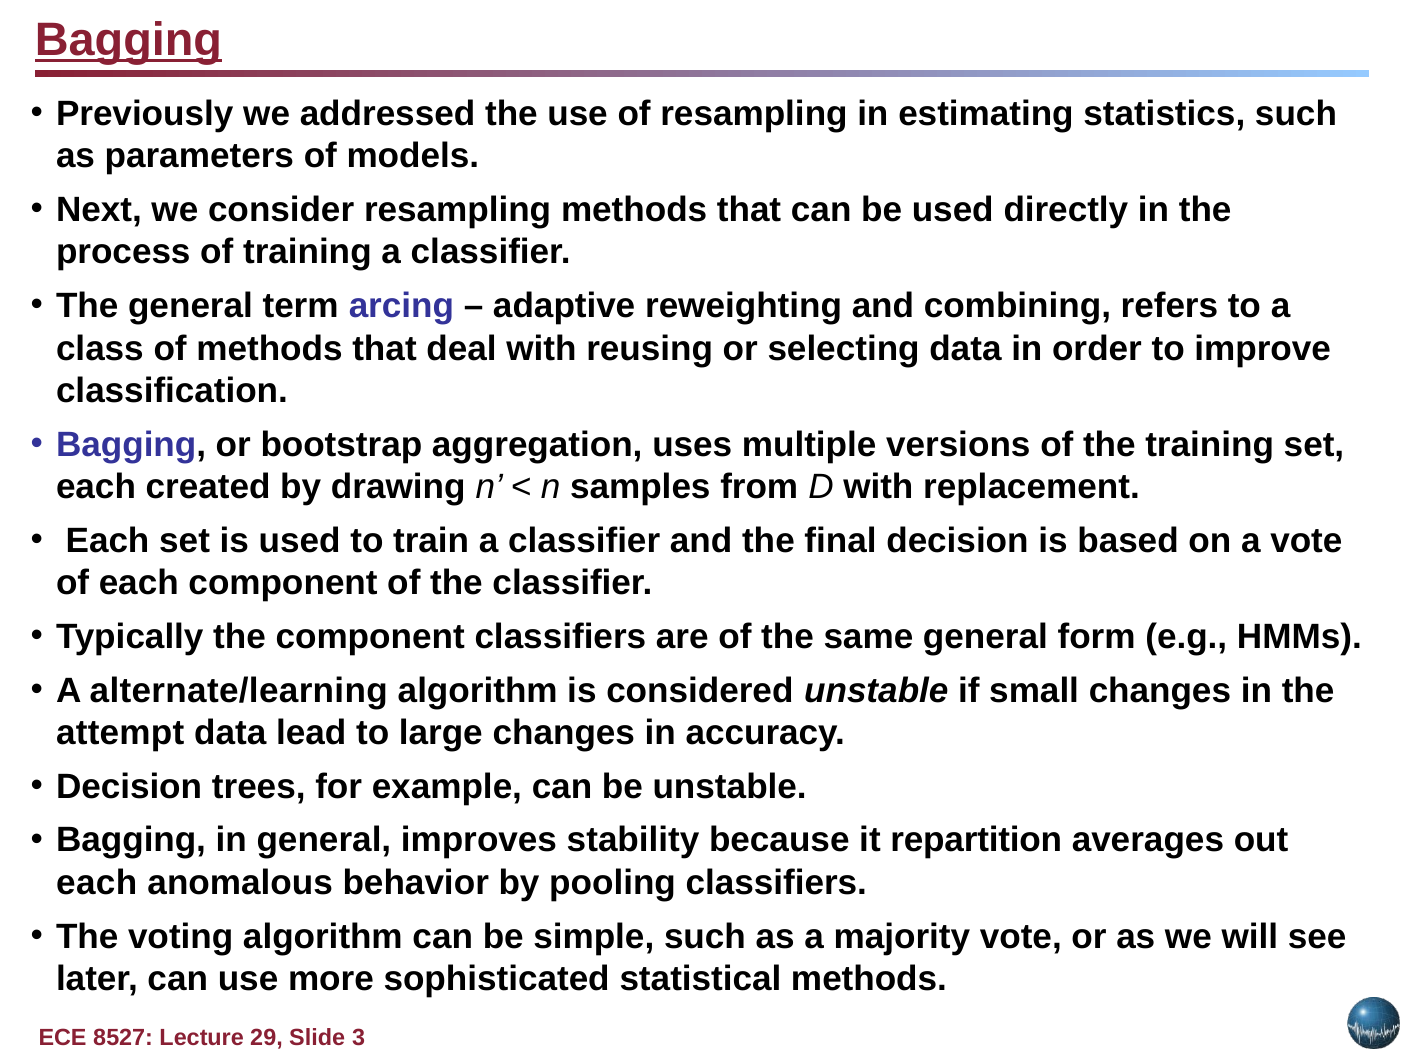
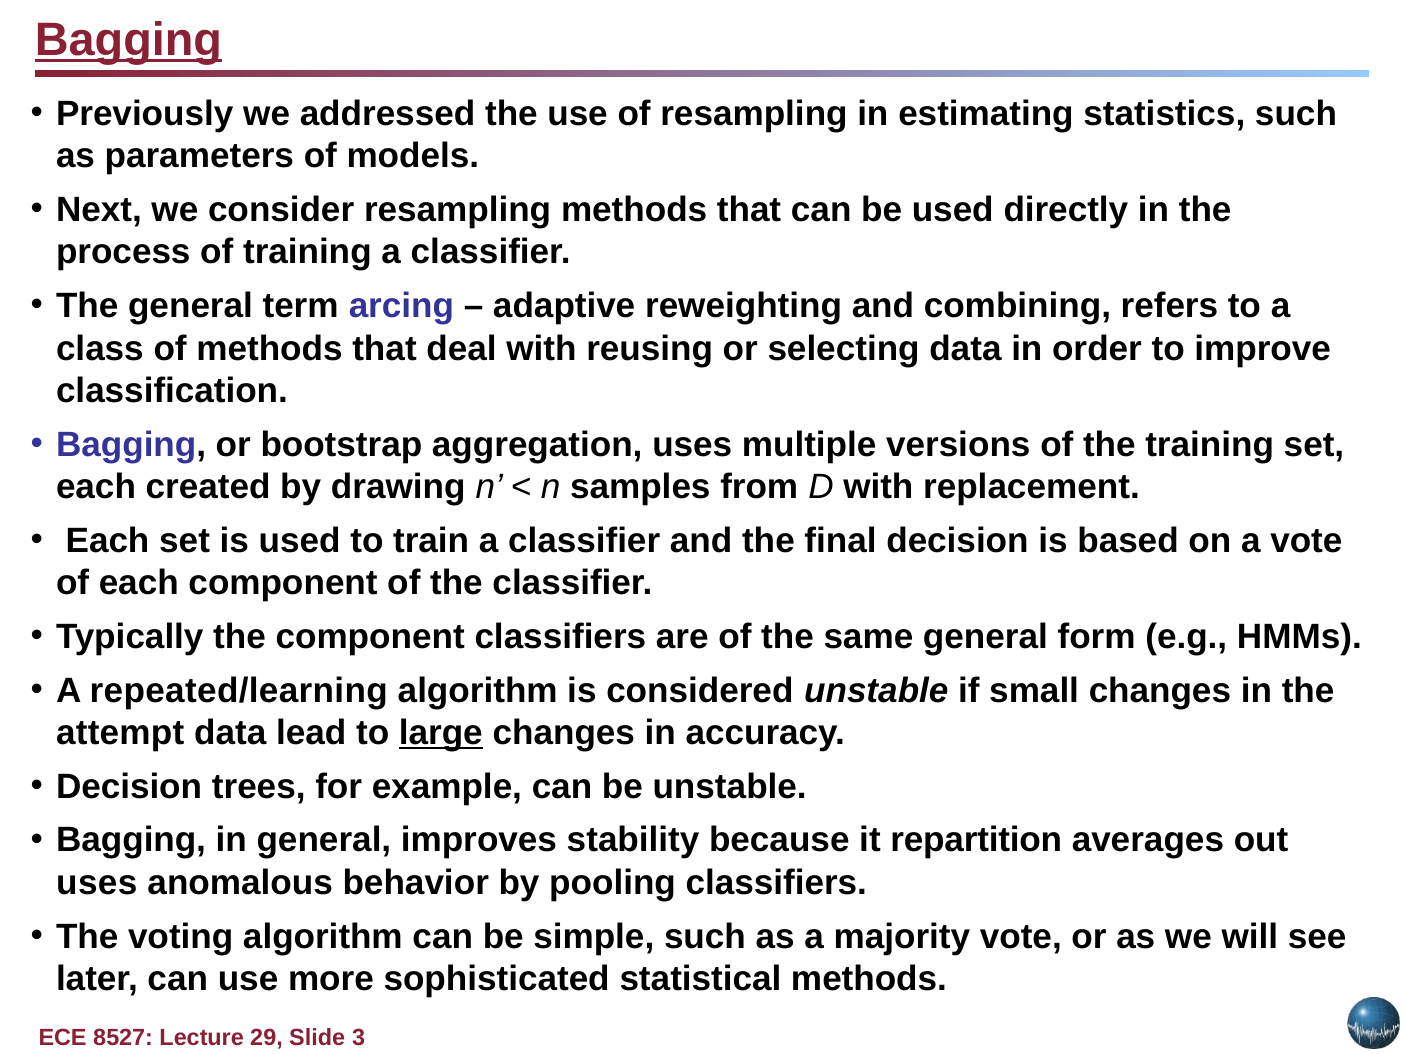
alternate/learning: alternate/learning -> repeated/learning
large underline: none -> present
each at (97, 882): each -> uses
